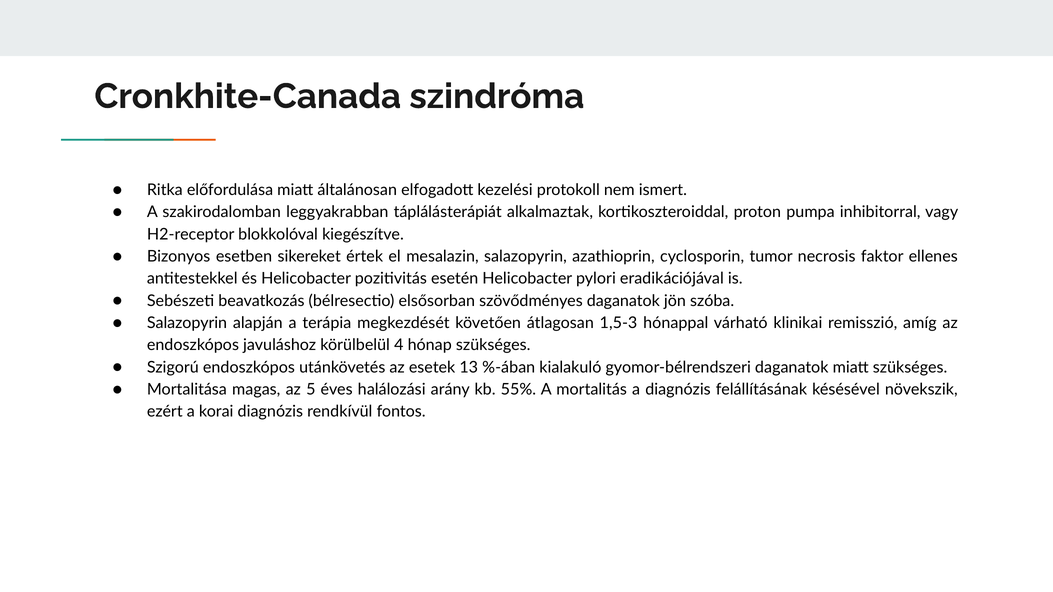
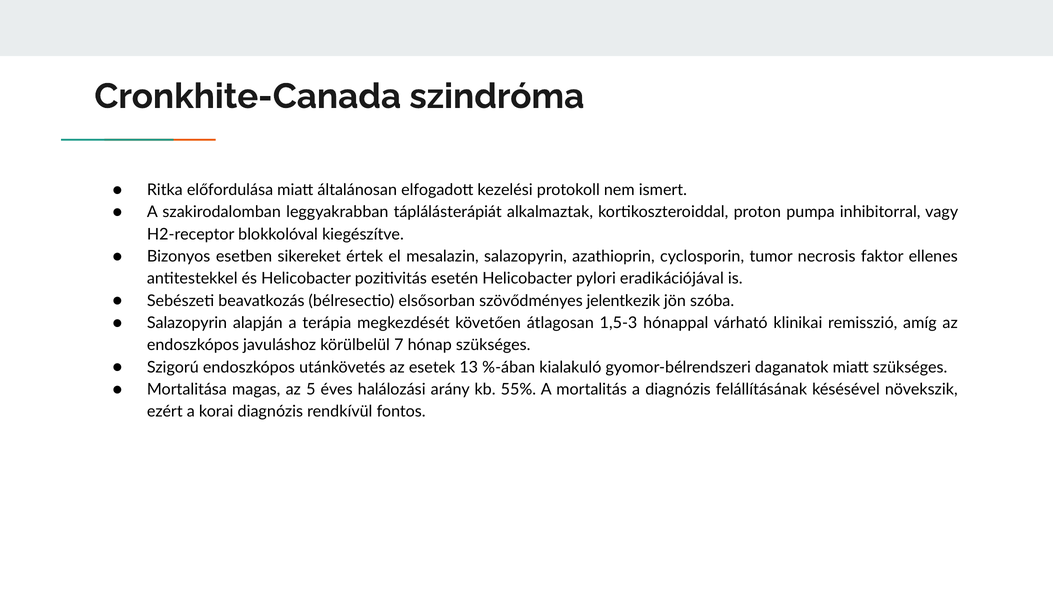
szövődményes daganatok: daganatok -> jelentkezik
4: 4 -> 7
